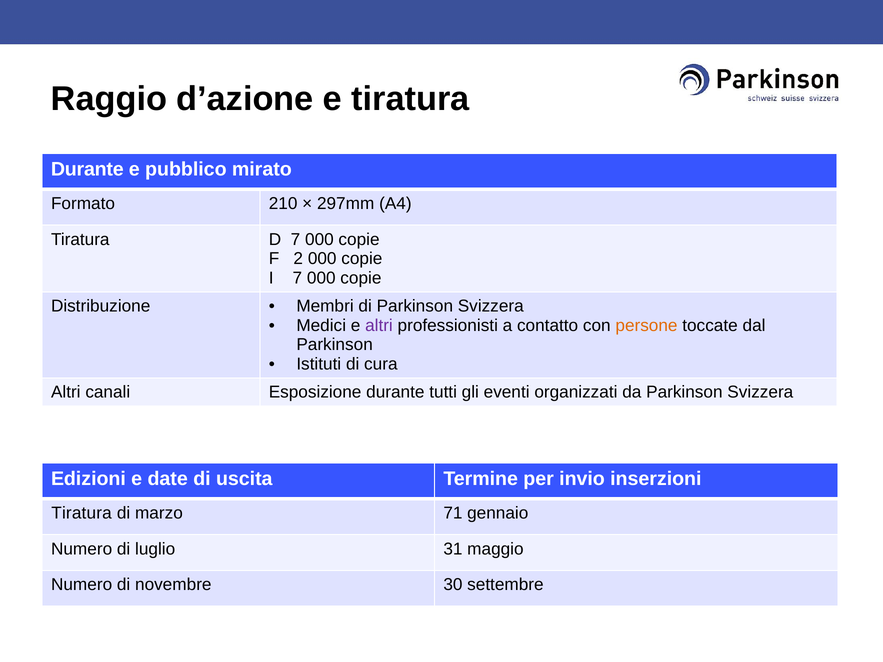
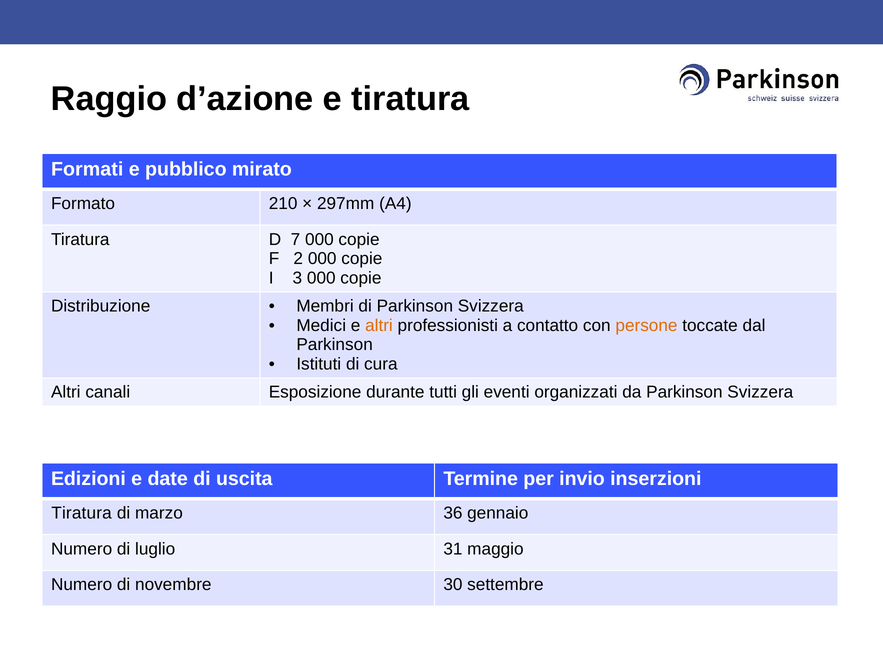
Durante at (87, 169): Durante -> Formati
I 7: 7 -> 3
altri at (379, 326) colour: purple -> orange
71: 71 -> 36
